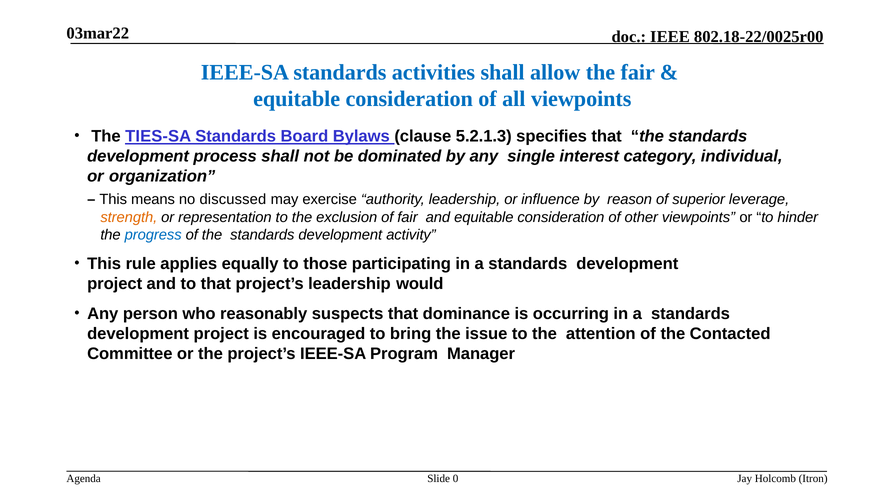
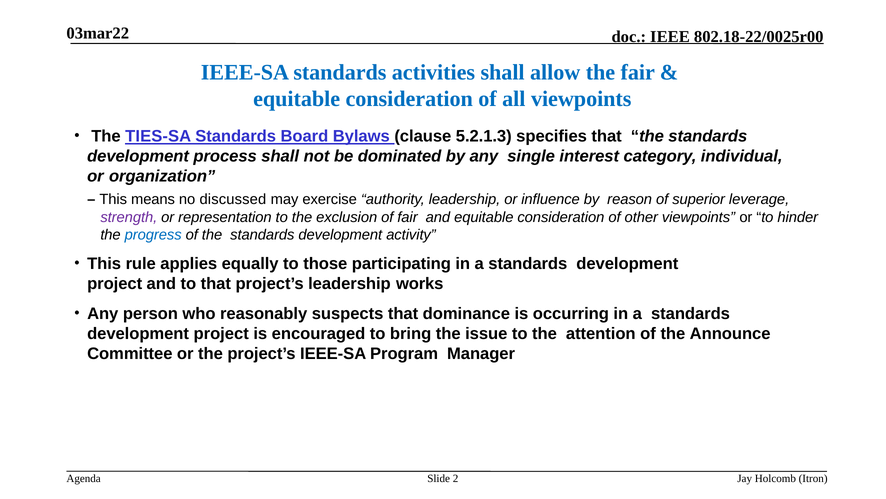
strength colour: orange -> purple
would: would -> works
Contacted: Contacted -> Announce
0: 0 -> 2
